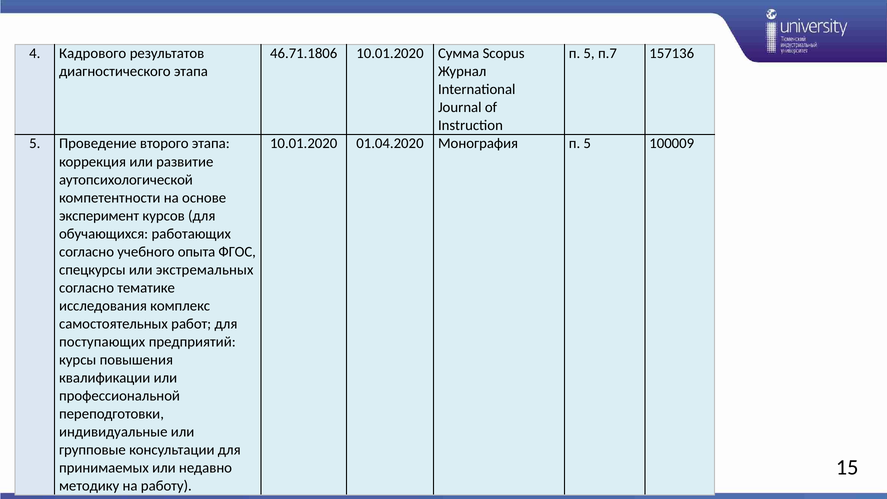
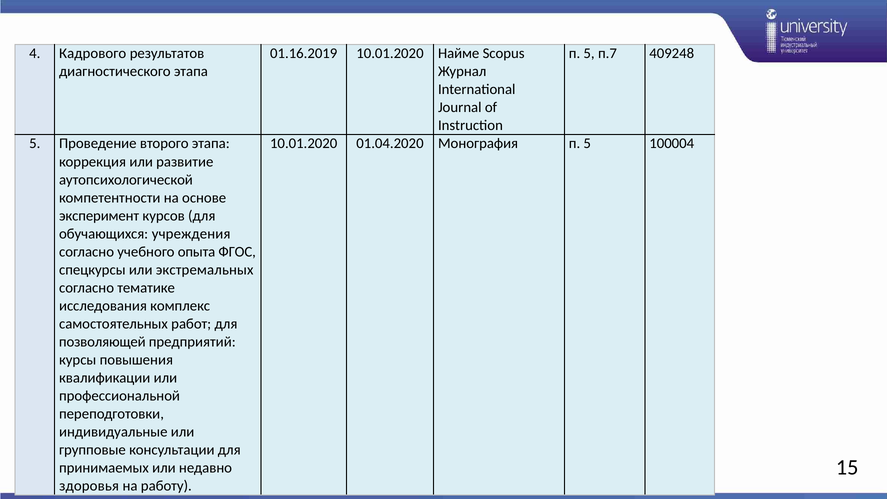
46.71.1806: 46.71.1806 -> 01.16.2019
Сумма: Сумма -> Найме
157136: 157136 -> 409248
100009: 100009 -> 100004
работающих: работающих -> учреждения
поступающих: поступающих -> позволяющей
методику: методику -> здоровья
